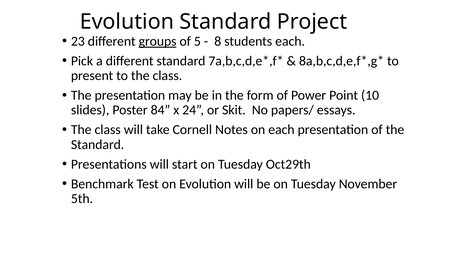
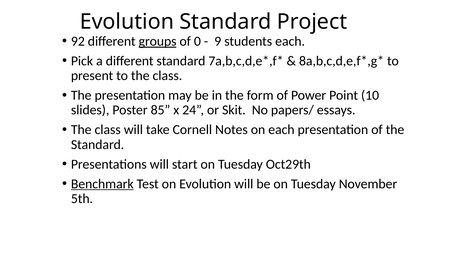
23: 23 -> 92
5: 5 -> 0
8: 8 -> 9
84: 84 -> 85
Benchmark underline: none -> present
